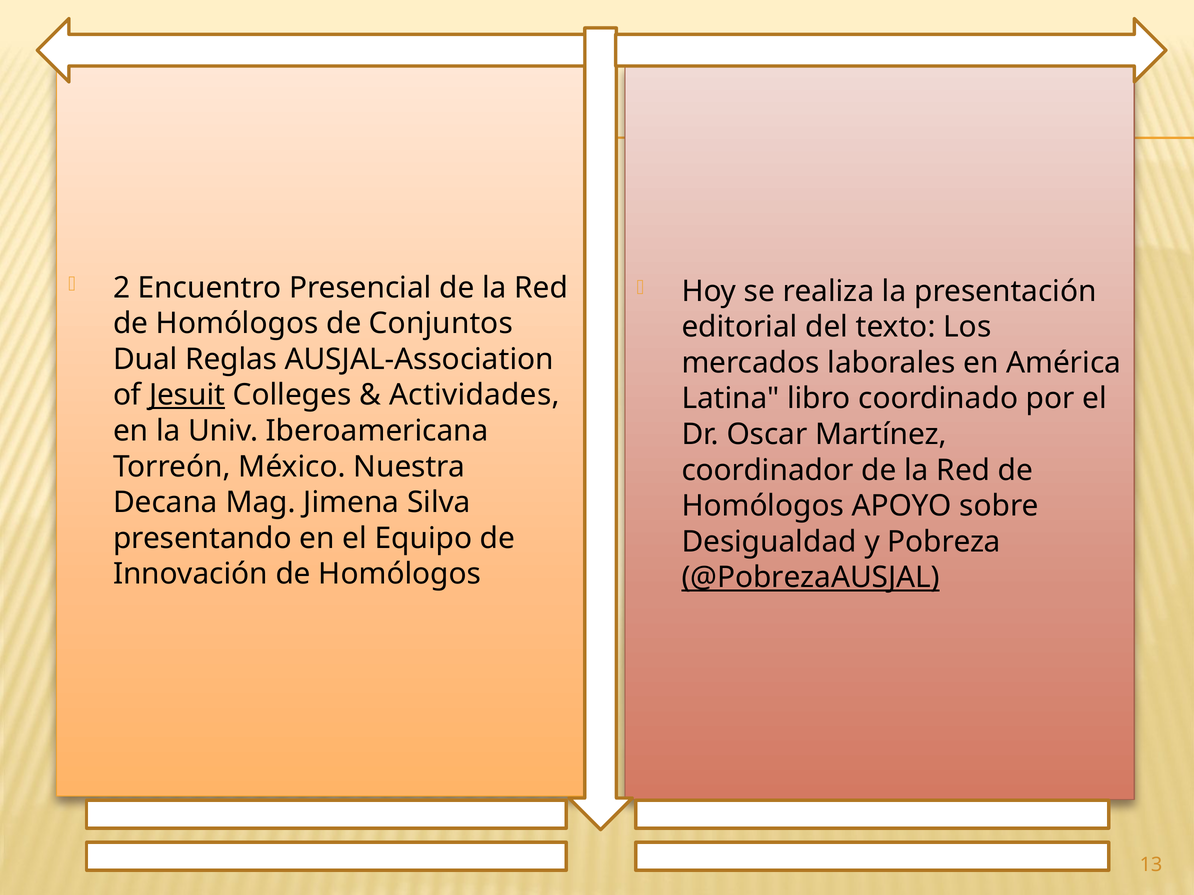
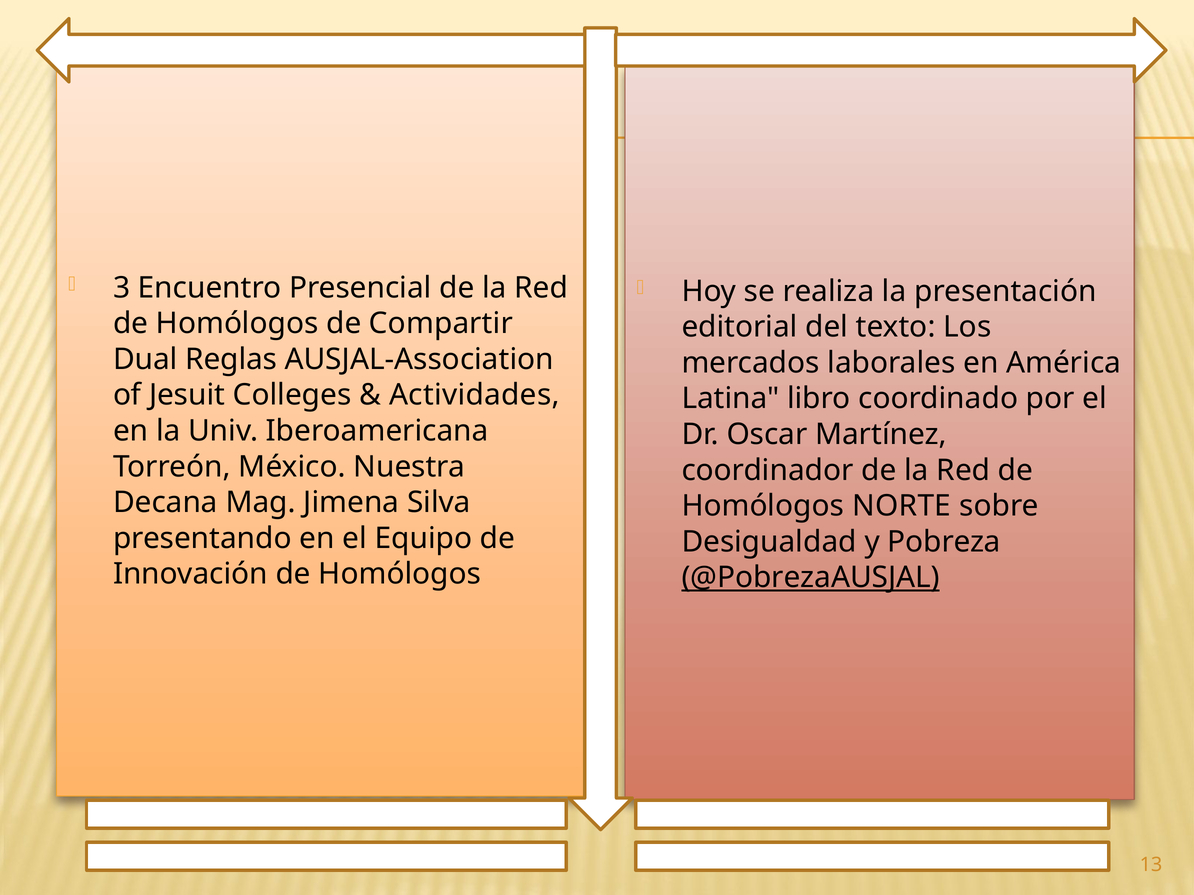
2: 2 -> 3
Conjuntos: Conjuntos -> Compartir
Jesuit underline: present -> none
APOYO: APOYO -> NORTE
